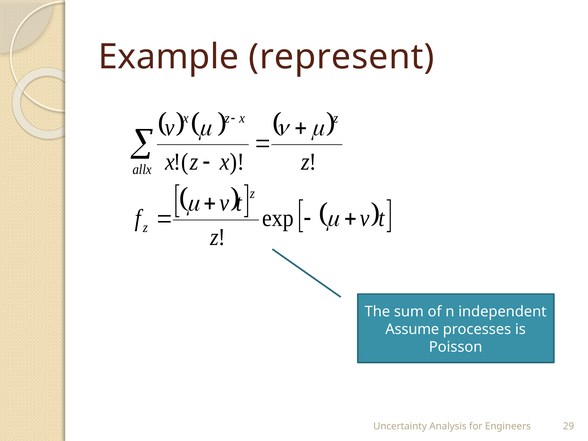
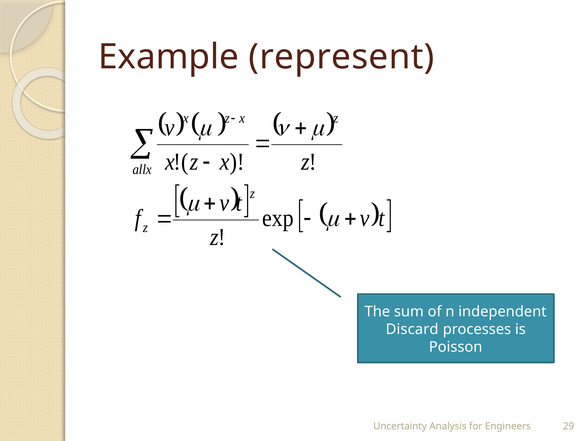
Assume: Assume -> Discard
